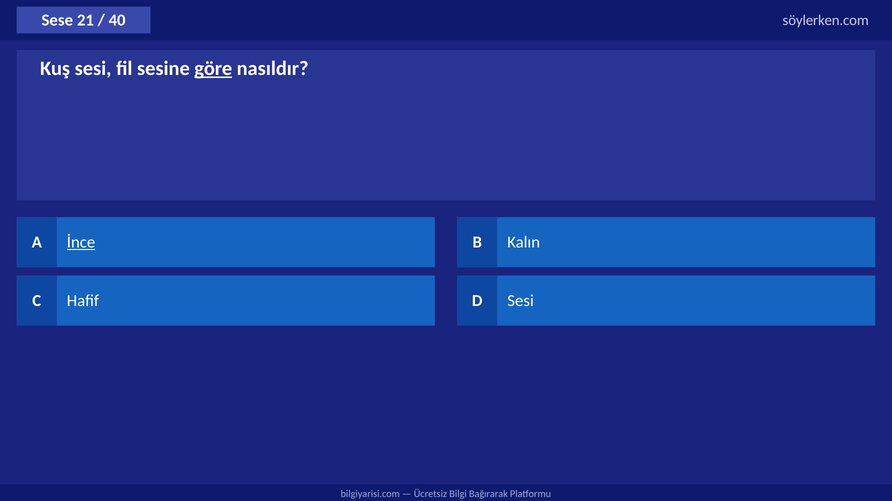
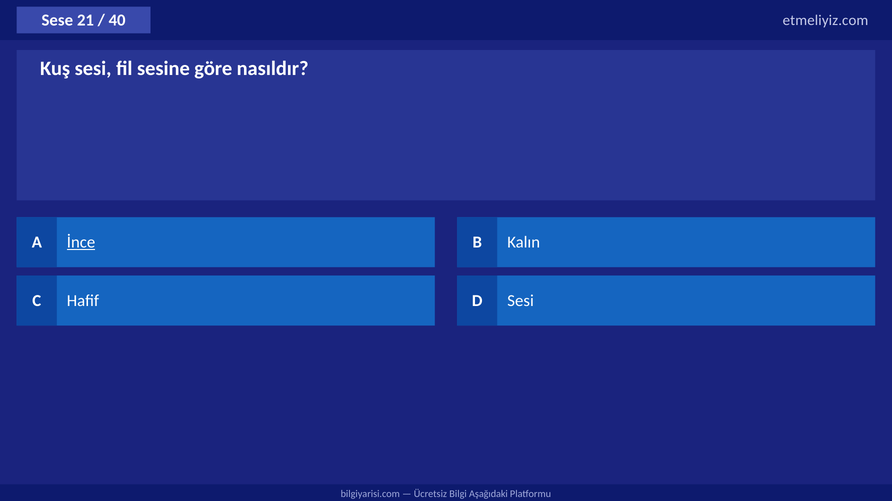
söylerken.com: söylerken.com -> etmeliyiz.com
göre underline: present -> none
Bağırarak: Bağırarak -> Aşağıdaki
